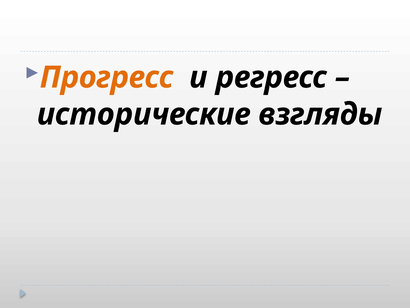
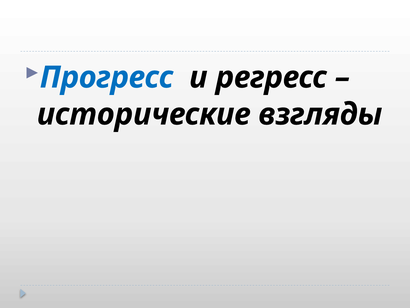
Прогресс colour: orange -> blue
